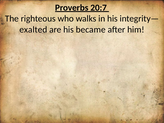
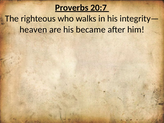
exalted: exalted -> heaven
